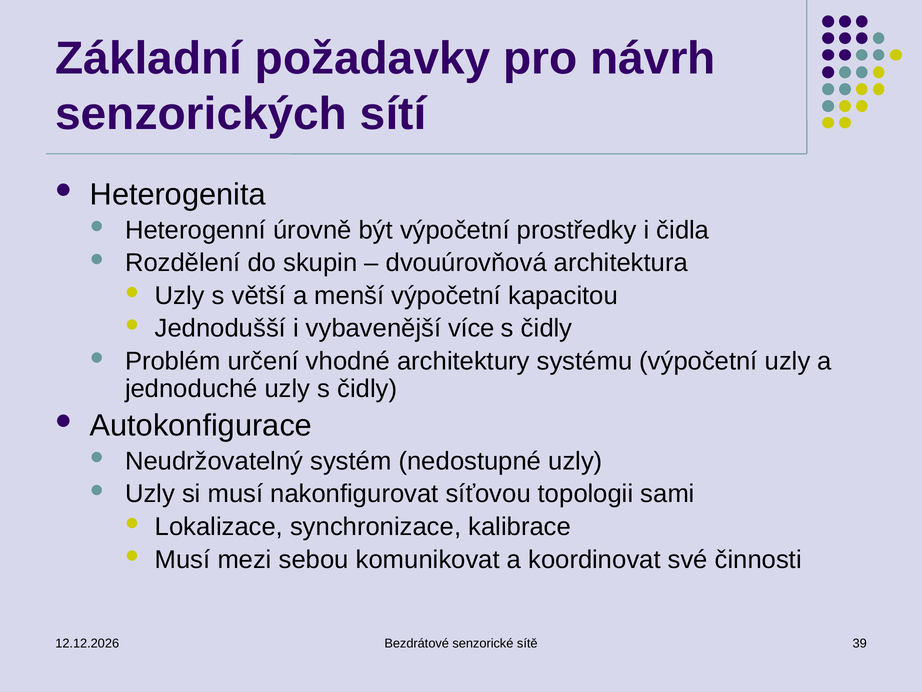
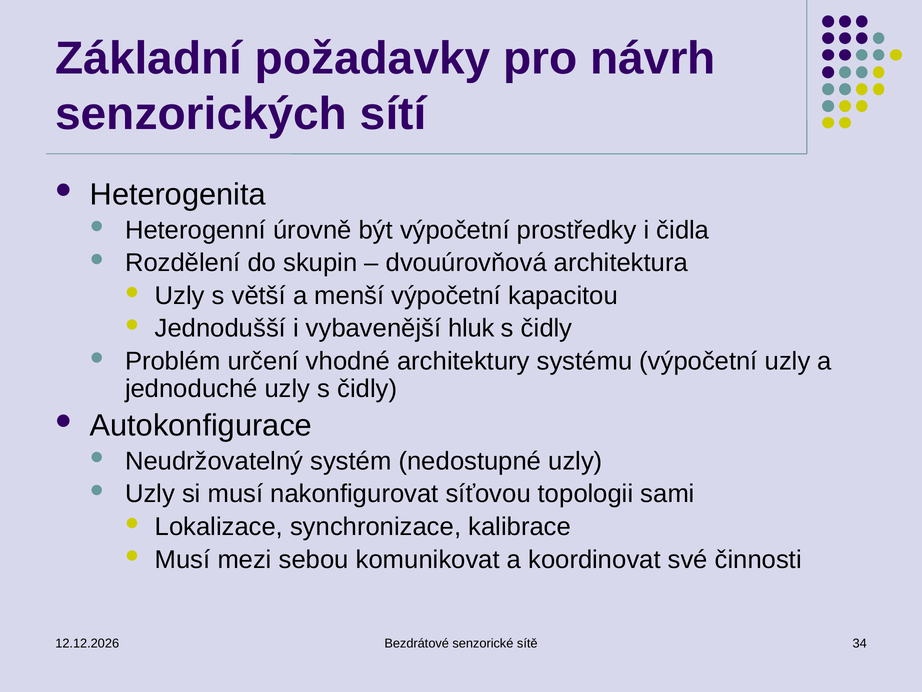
více: více -> hluk
39: 39 -> 34
